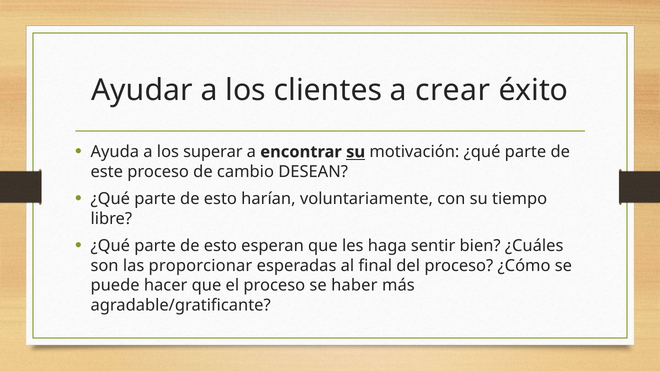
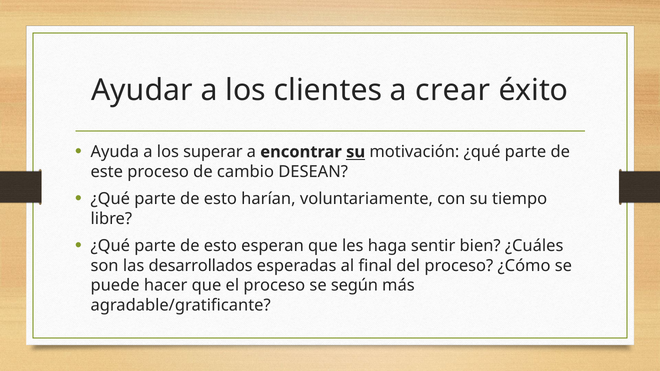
proporcionar: proporcionar -> desarrollados
haber: haber -> según
